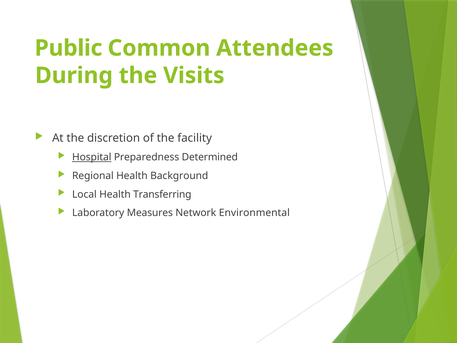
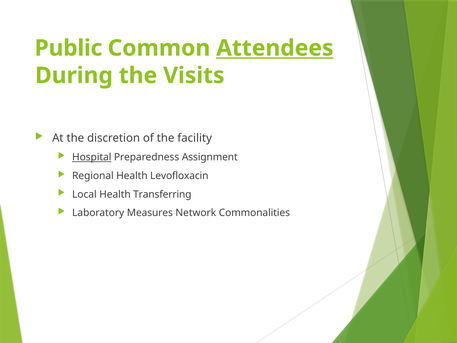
Attendees underline: none -> present
Determined: Determined -> Assignment
Background: Background -> Levofloxacin
Environmental: Environmental -> Commonalities
